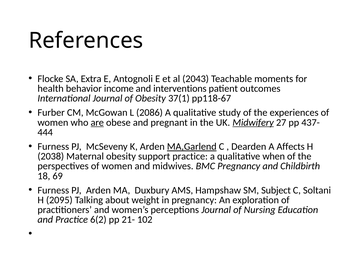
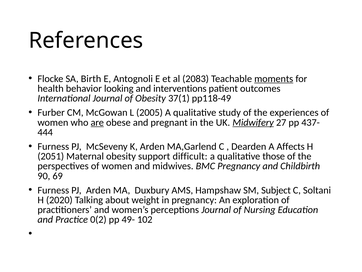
Extra: Extra -> Birth
2043: 2043 -> 2083
moments underline: none -> present
income: income -> looking
pp118-67: pp118-67 -> pp118-49
2086: 2086 -> 2005
MA,Garlend underline: present -> none
2038: 2038 -> 2051
support practice: practice -> difficult
when: when -> those
18: 18 -> 90
2095: 2095 -> 2020
6(2: 6(2 -> 0(2
21-: 21- -> 49-
